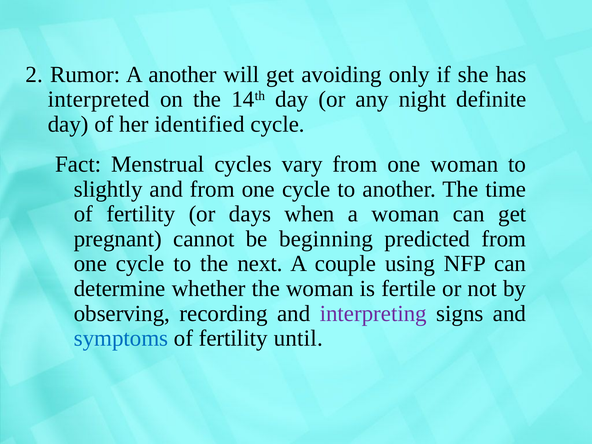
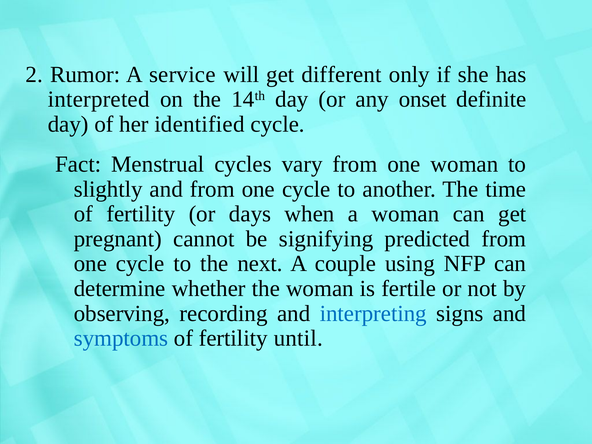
A another: another -> service
avoiding: avoiding -> different
night: night -> onset
beginning: beginning -> signifying
interpreting colour: purple -> blue
